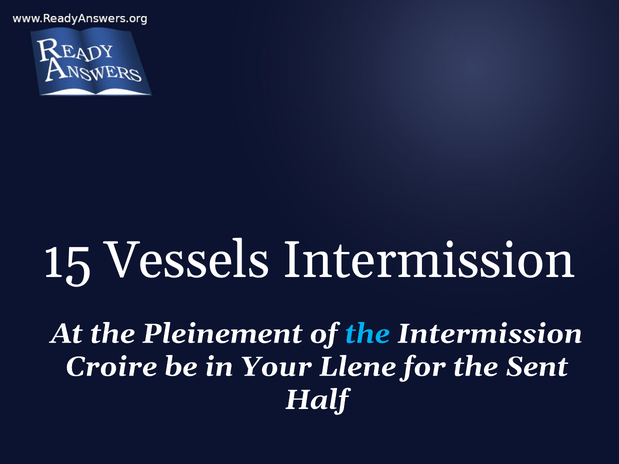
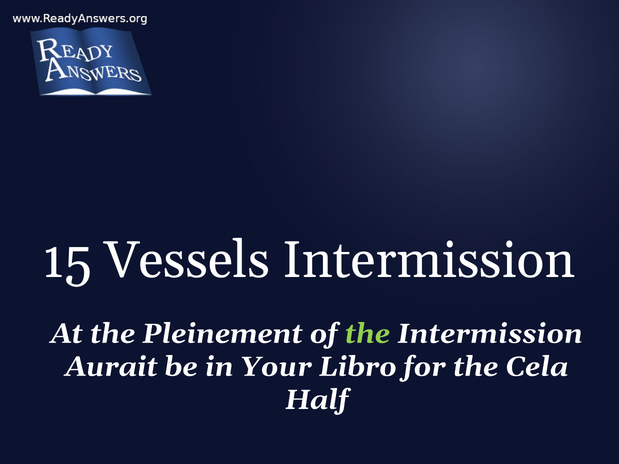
the at (367, 334) colour: light blue -> light green
Croire: Croire -> Aurait
Llene: Llene -> Libro
Sent: Sent -> Cela
